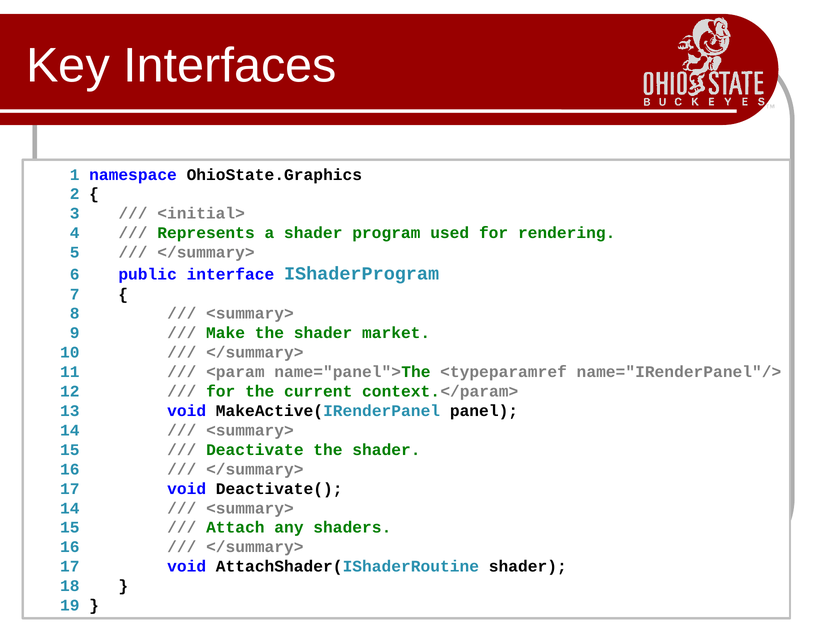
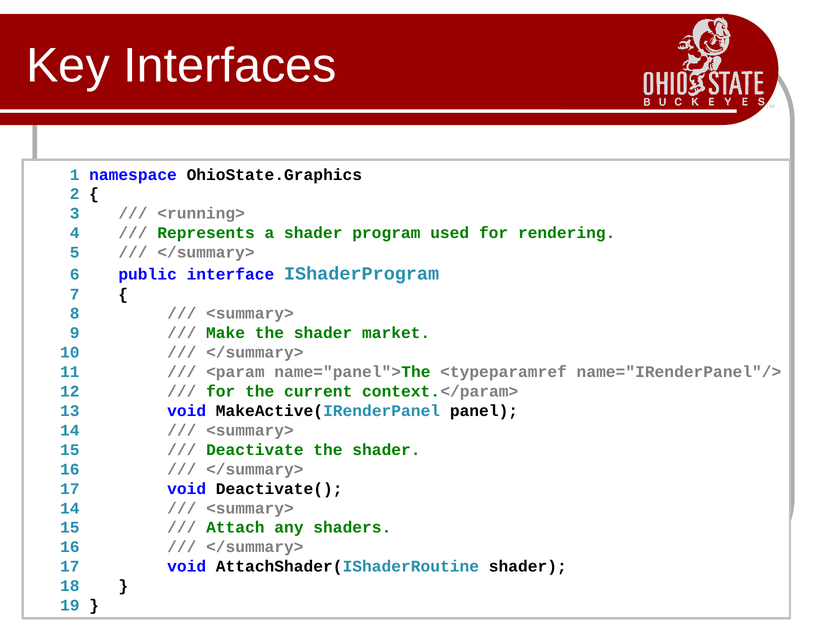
<initial>: <initial> -> <running>
